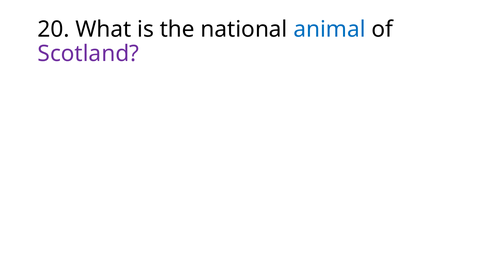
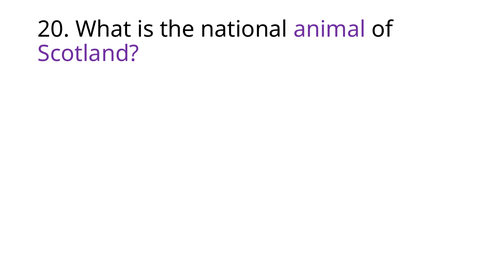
animal colour: blue -> purple
